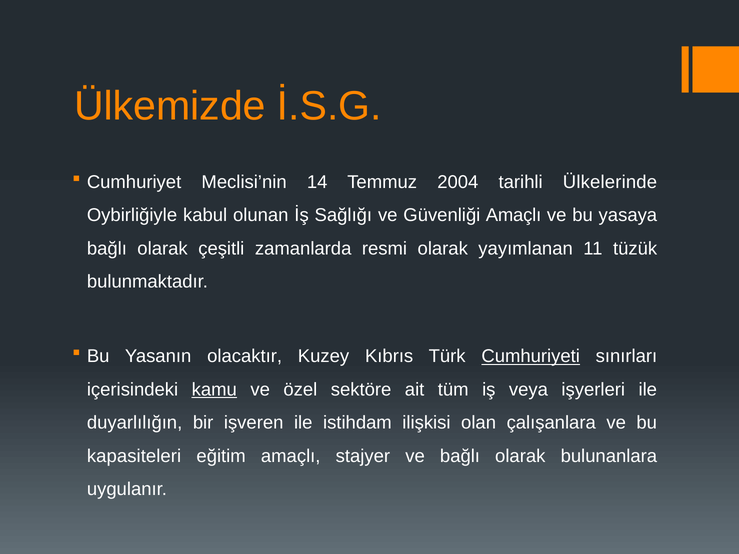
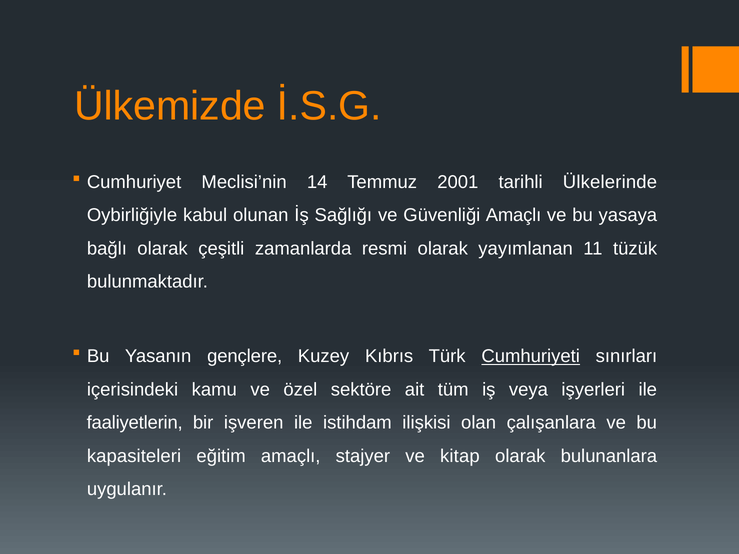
2004: 2004 -> 2001
olacaktır: olacaktır -> gençlere
kamu underline: present -> none
duyarlılığın: duyarlılığın -> faaliyetlerin
ve bağlı: bağlı -> kitap
